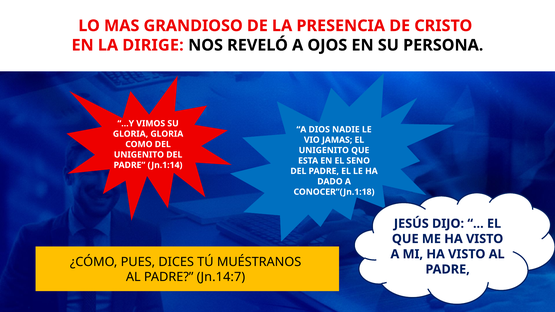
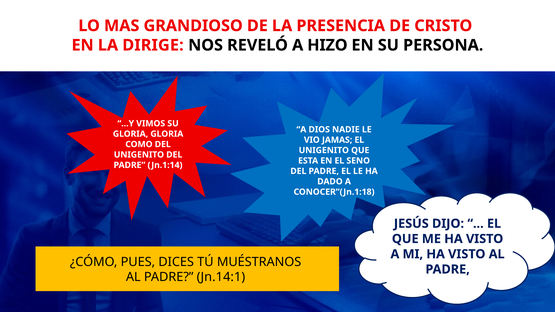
OJOS: OJOS -> HIZO
Jn.14:7: Jn.14:7 -> Jn.14:1
